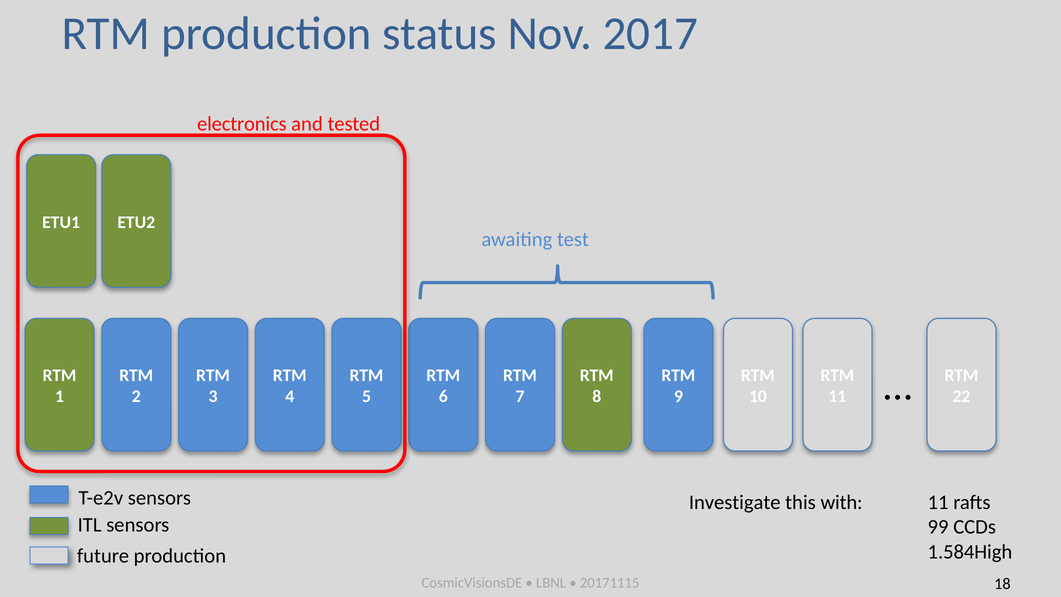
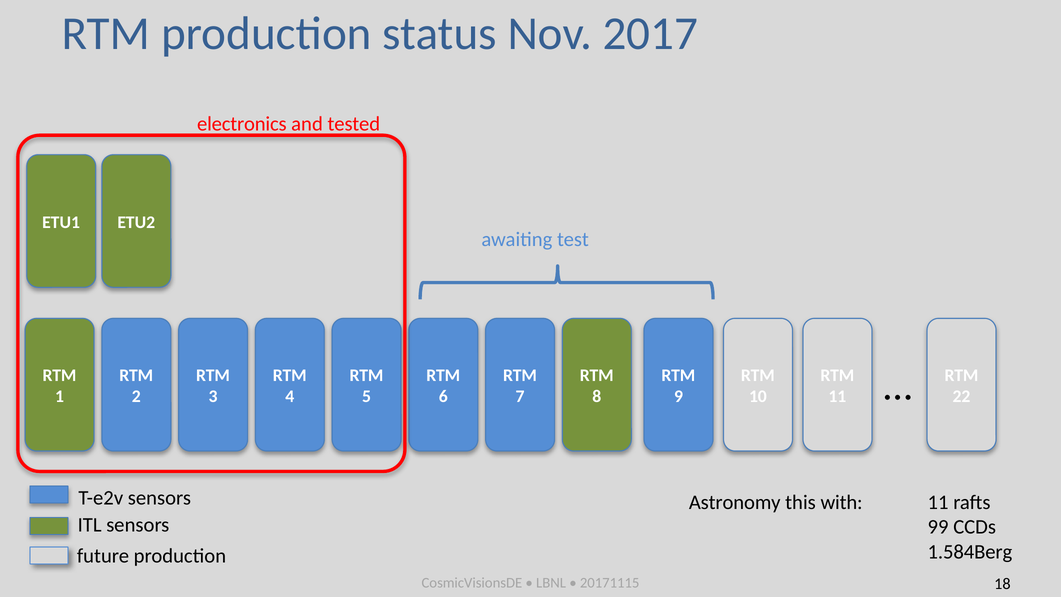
Investigate: Investigate -> Astronomy
1.584High: 1.584High -> 1.584Berg
